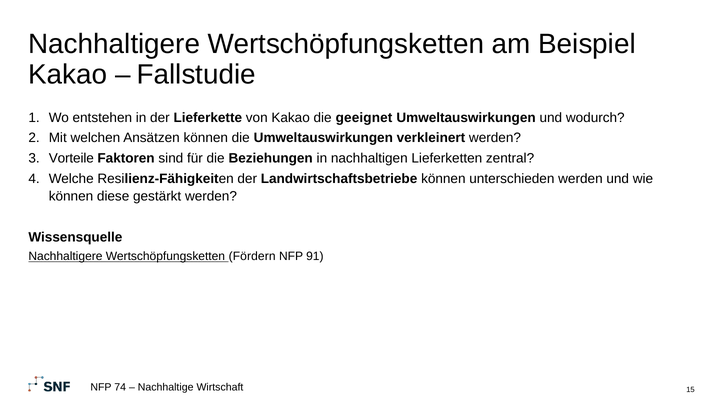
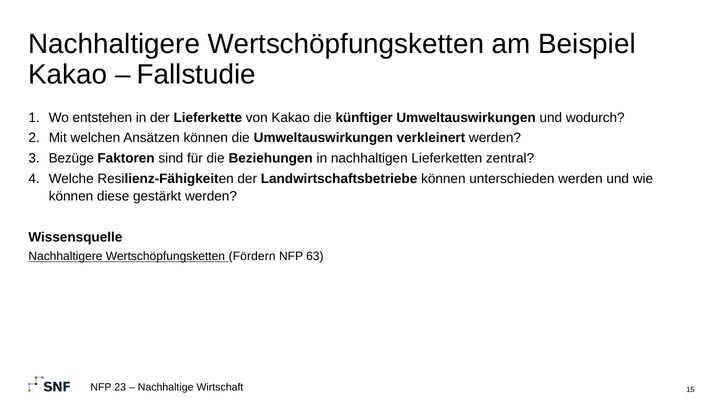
geeignet: geeignet -> künftiger
Vorteile: Vorteile -> Bezüge
91: 91 -> 63
74: 74 -> 23
